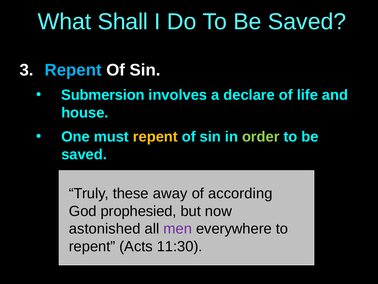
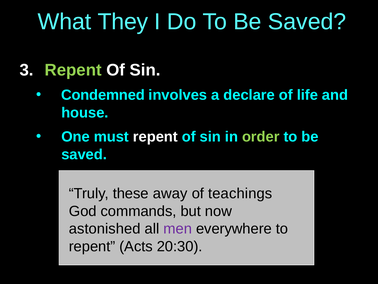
Shall: Shall -> They
Repent at (73, 70) colour: light blue -> light green
Submersion: Submersion -> Condemned
repent at (155, 136) colour: yellow -> white
according: according -> teachings
prophesied: prophesied -> commands
11:30: 11:30 -> 20:30
